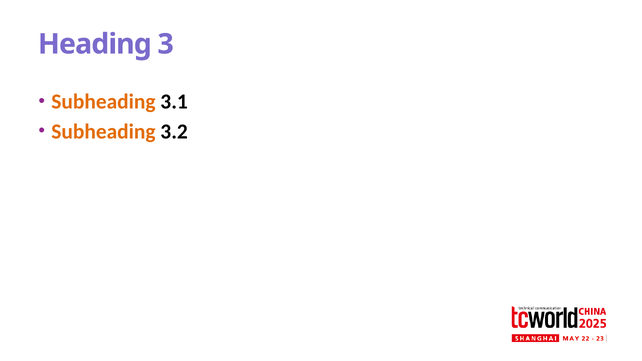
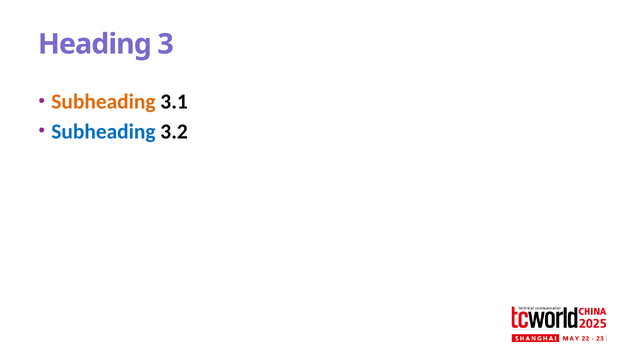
Subheading at (103, 132) colour: orange -> blue
